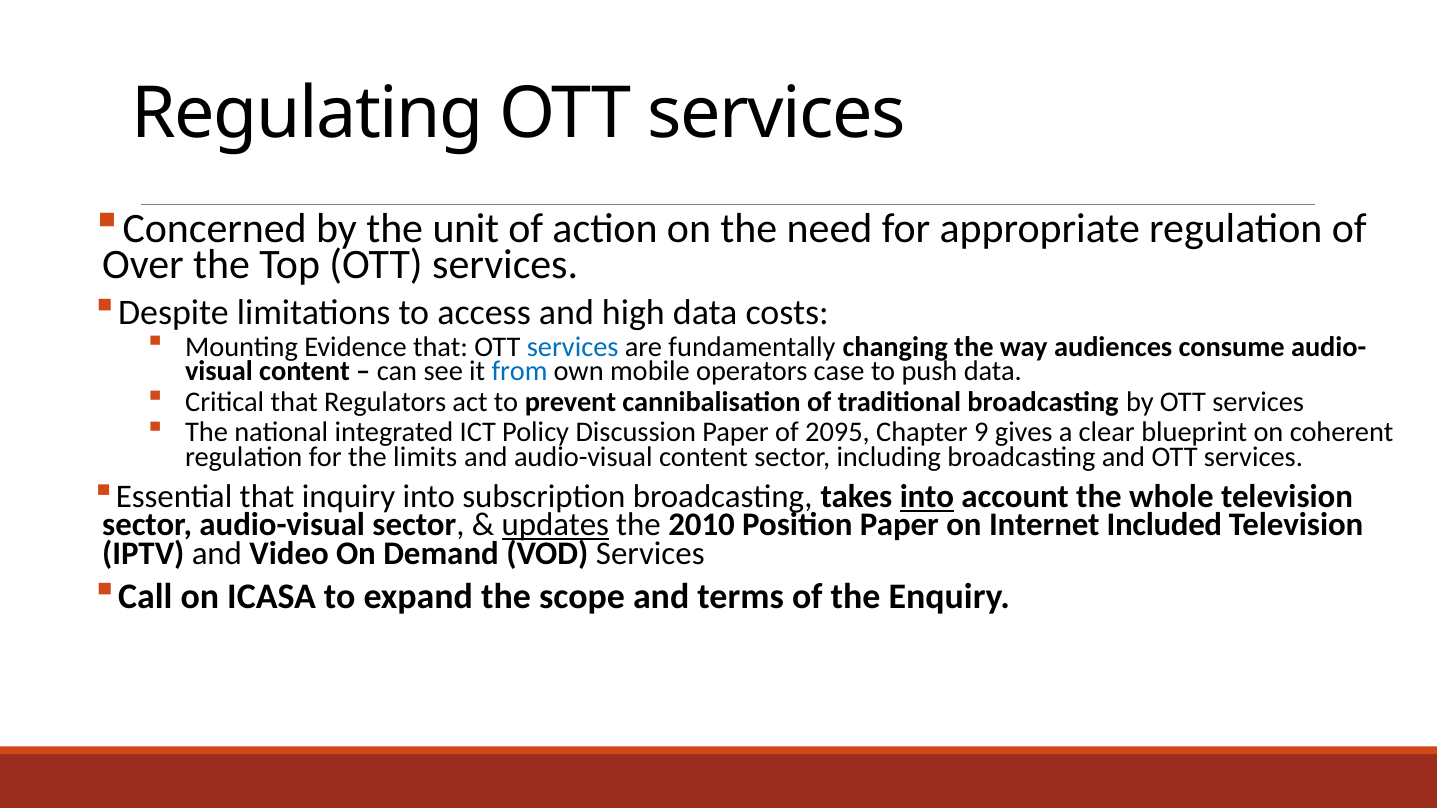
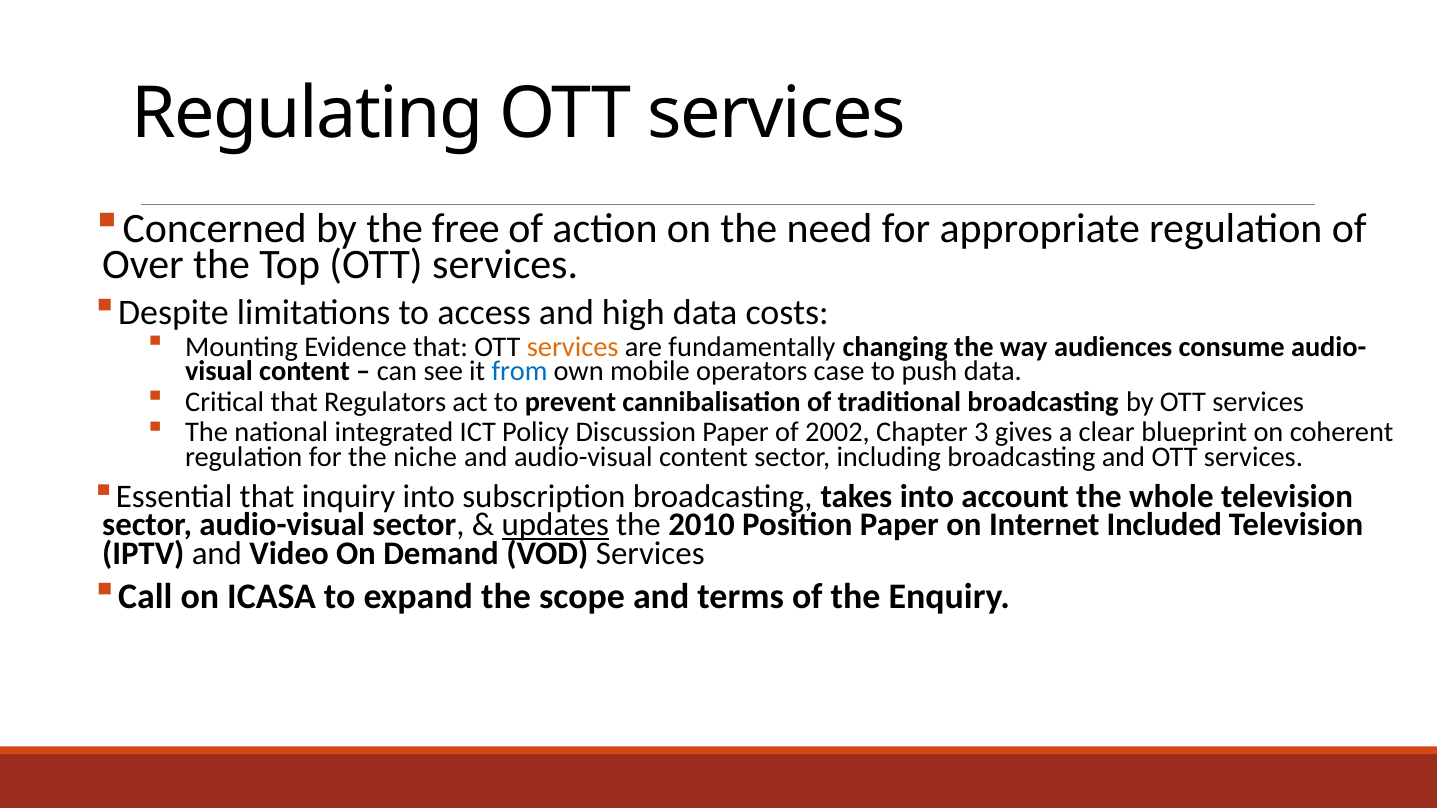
unit: unit -> free
services at (573, 347) colour: blue -> orange
2095: 2095 -> 2002
9: 9 -> 3
limits: limits -> niche
into at (927, 497) underline: present -> none
